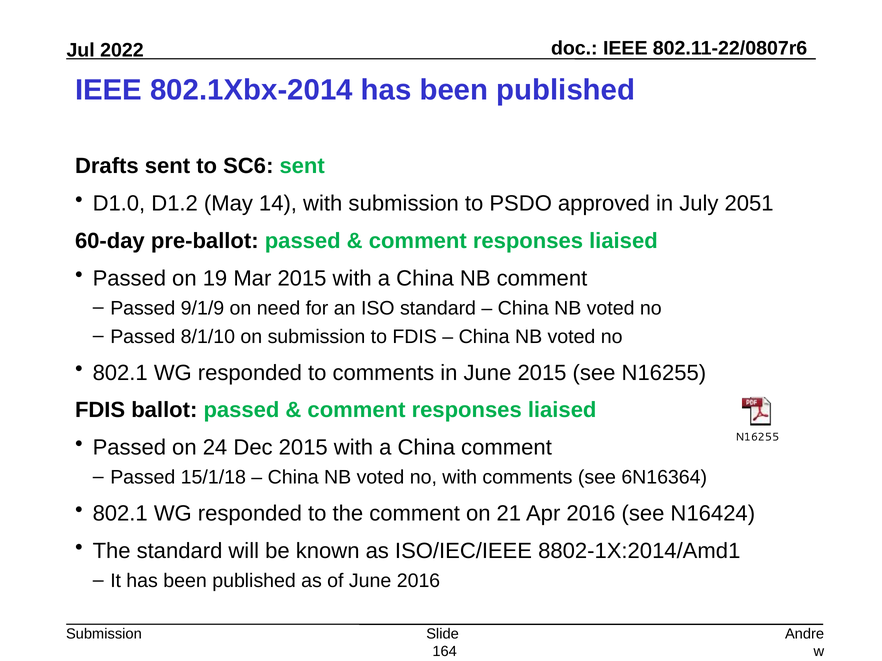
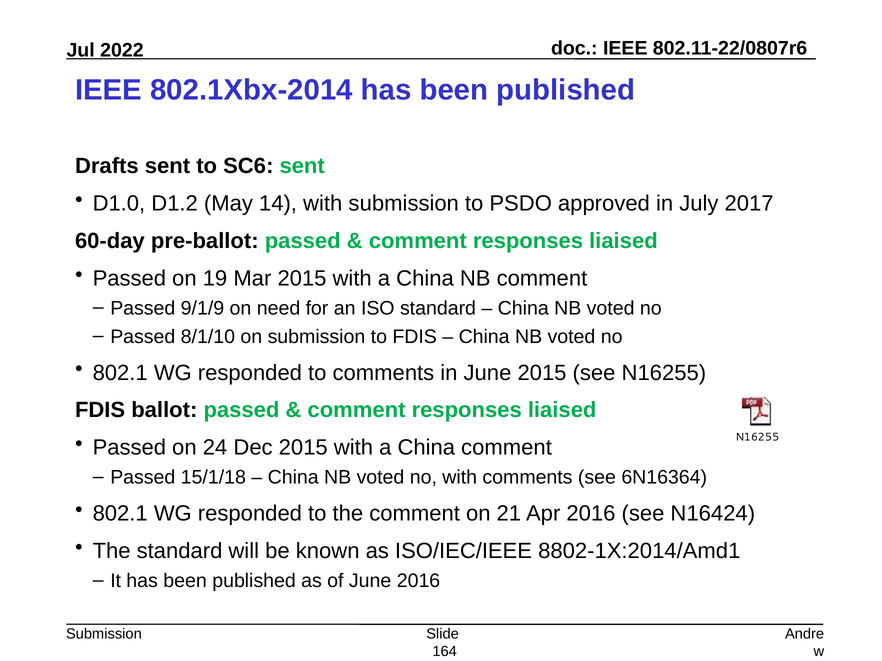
2051: 2051 -> 2017
